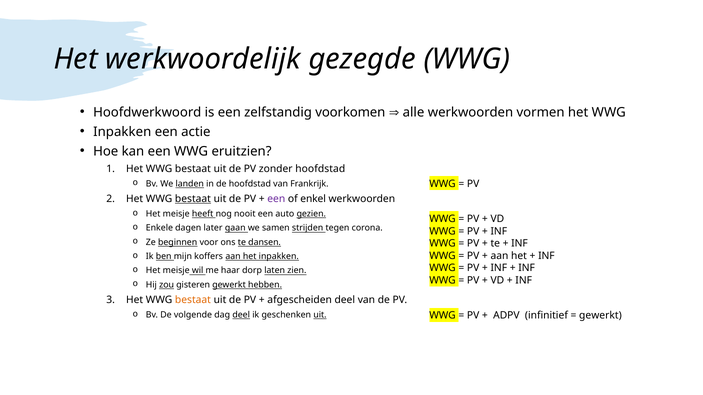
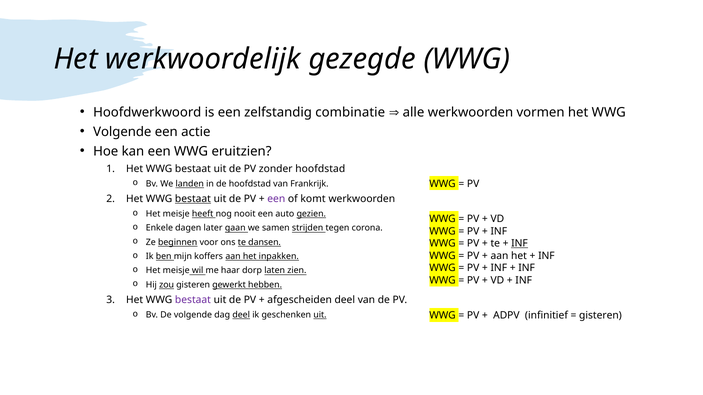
voorkomen: voorkomen -> combinatie
Inpakken at (122, 132): Inpakken -> Volgende
enkel: enkel -> komt
INF at (520, 244) underline: none -> present
bestaat at (193, 300) colour: orange -> purple
gewerkt at (600, 316): gewerkt -> gisteren
